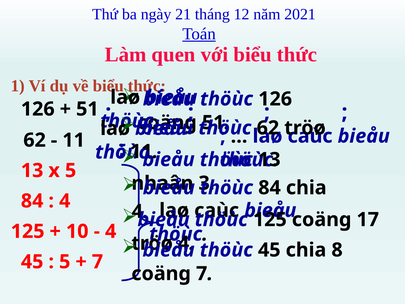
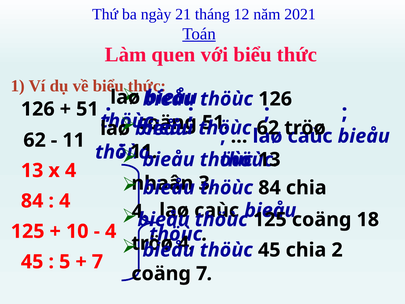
x 5: 5 -> 4
17: 17 -> 18
8: 8 -> 2
